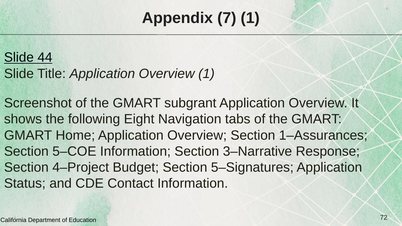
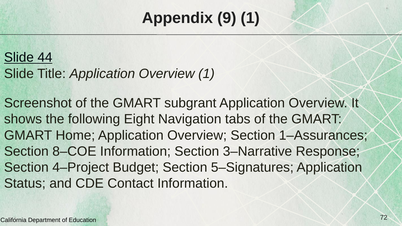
7: 7 -> 9
5‒COE: 5‒COE -> 8‒COE
